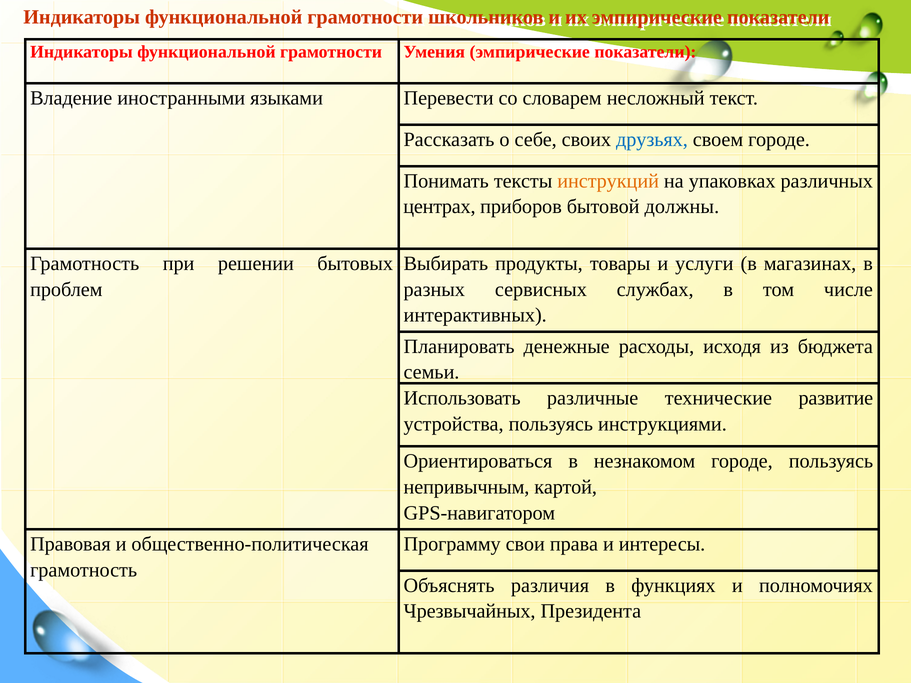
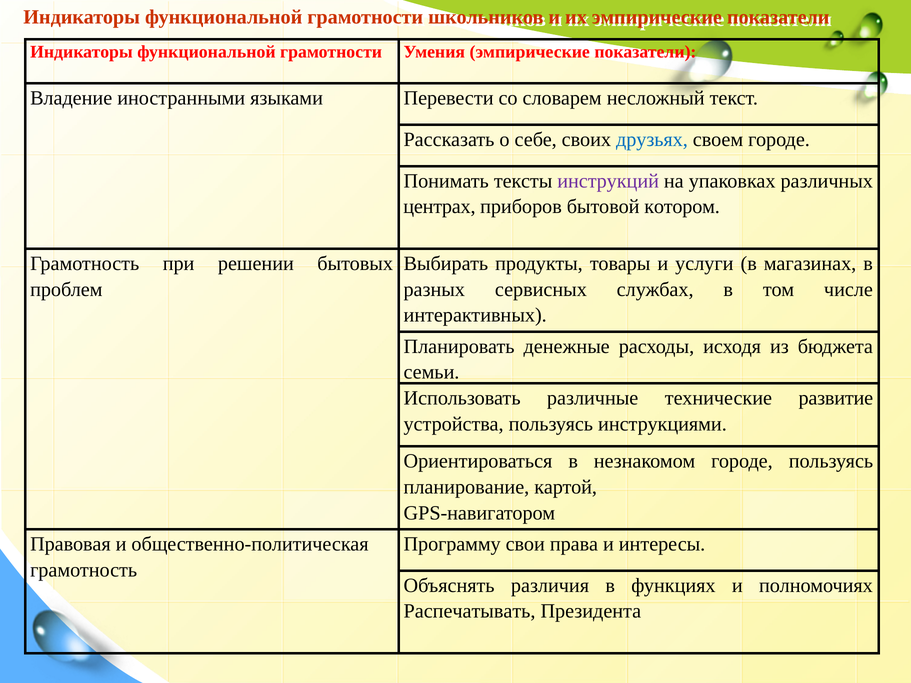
инструкций colour: orange -> purple
должны: должны -> котором
непривычным: непривычным -> планирование
Чрезвычайных: Чрезвычайных -> Распечатывать
